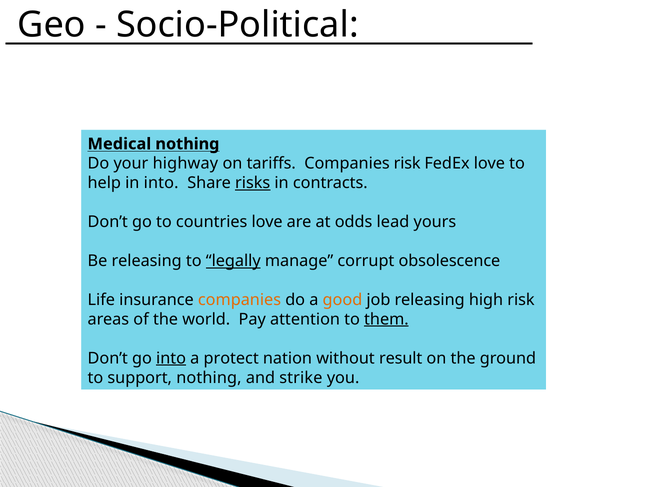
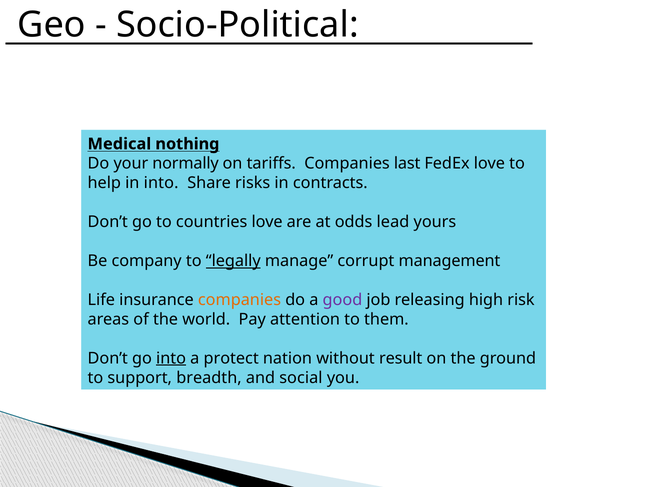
highway: highway -> normally
Companies risk: risk -> last
risks underline: present -> none
Be releasing: releasing -> company
obsolescence: obsolescence -> management
good colour: orange -> purple
them underline: present -> none
support nothing: nothing -> breadth
strike: strike -> social
